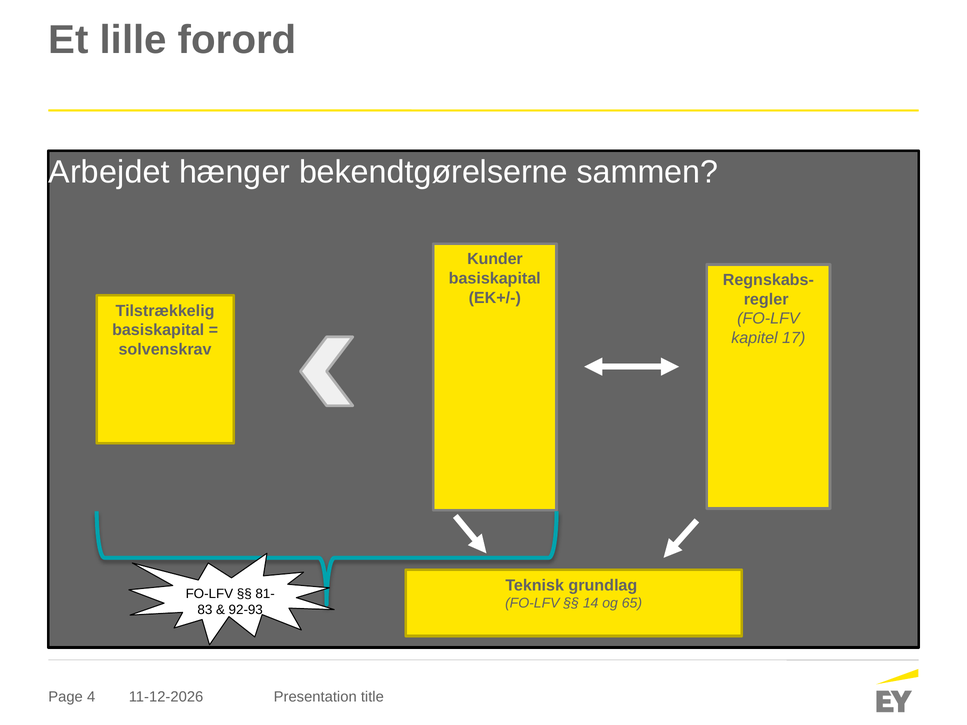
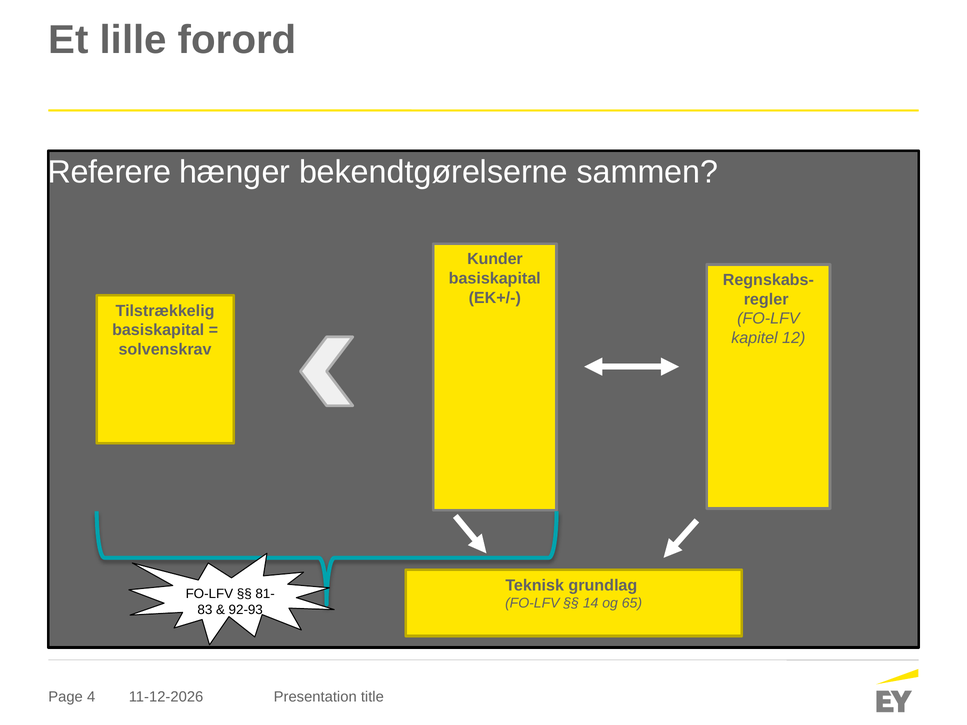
Arbejdet: Arbejdet -> Referere
17: 17 -> 12
